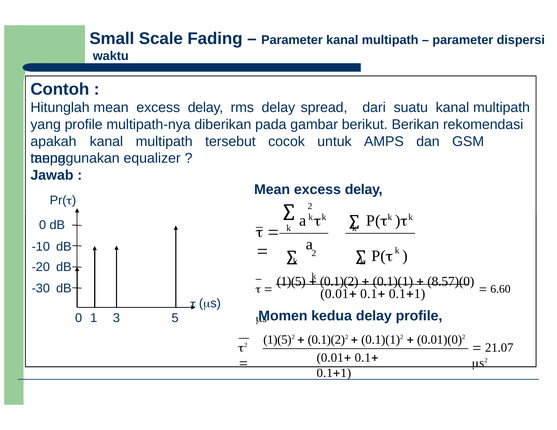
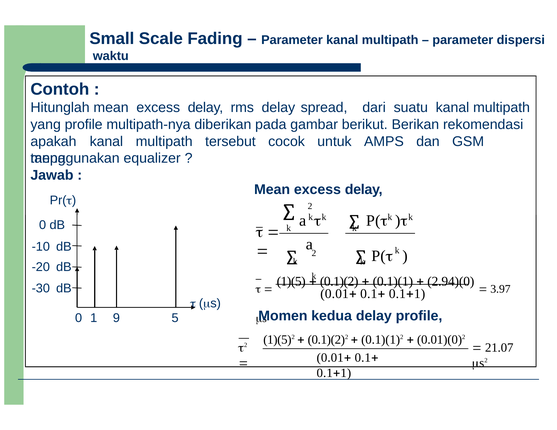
8.57)(0: 8.57)(0 -> 2.94)(0
6.60: 6.60 -> 3.97
3: 3 -> 9
